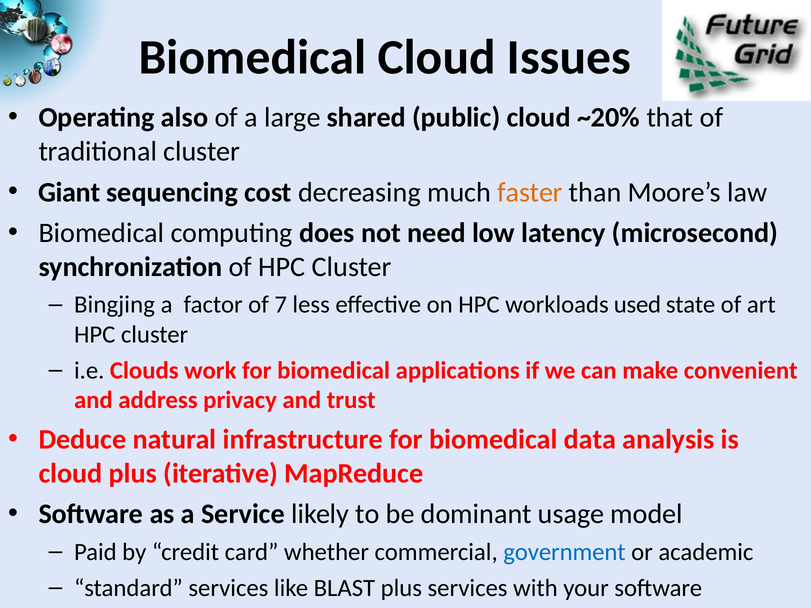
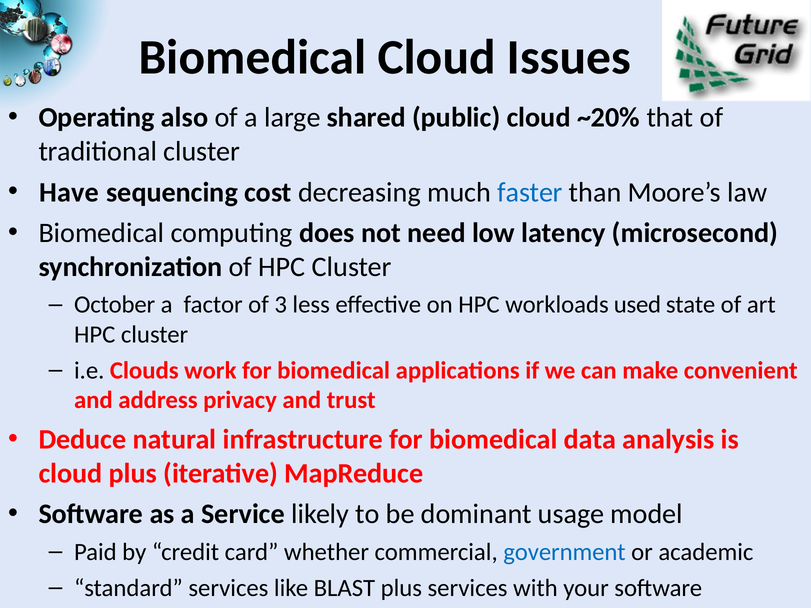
Giant: Giant -> Have
faster colour: orange -> blue
Bingjing: Bingjing -> October
7: 7 -> 3
